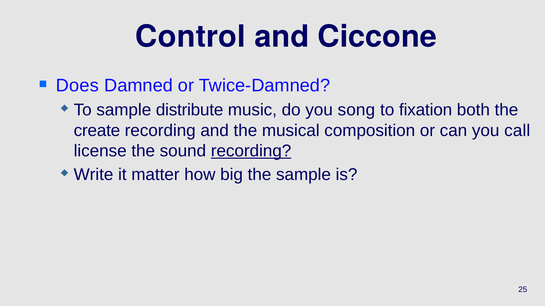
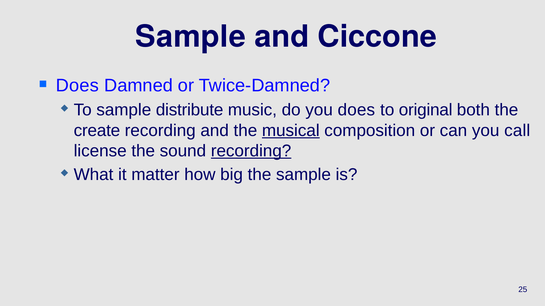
Control at (191, 37): Control -> Sample
you song: song -> does
fixation: fixation -> original
musical underline: none -> present
Write: Write -> What
